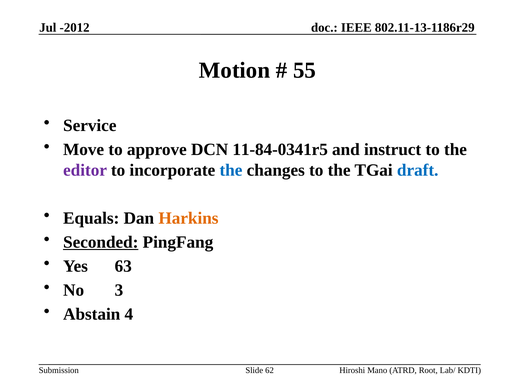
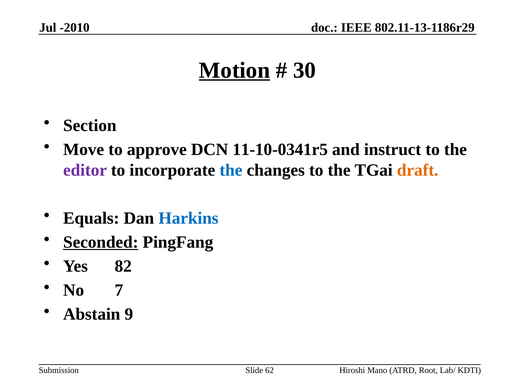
-2012: -2012 -> -2010
Motion underline: none -> present
55: 55 -> 30
Service: Service -> Section
11-84-0341r5: 11-84-0341r5 -> 11-10-0341r5
draft colour: blue -> orange
Harkins colour: orange -> blue
63: 63 -> 82
3: 3 -> 7
4: 4 -> 9
